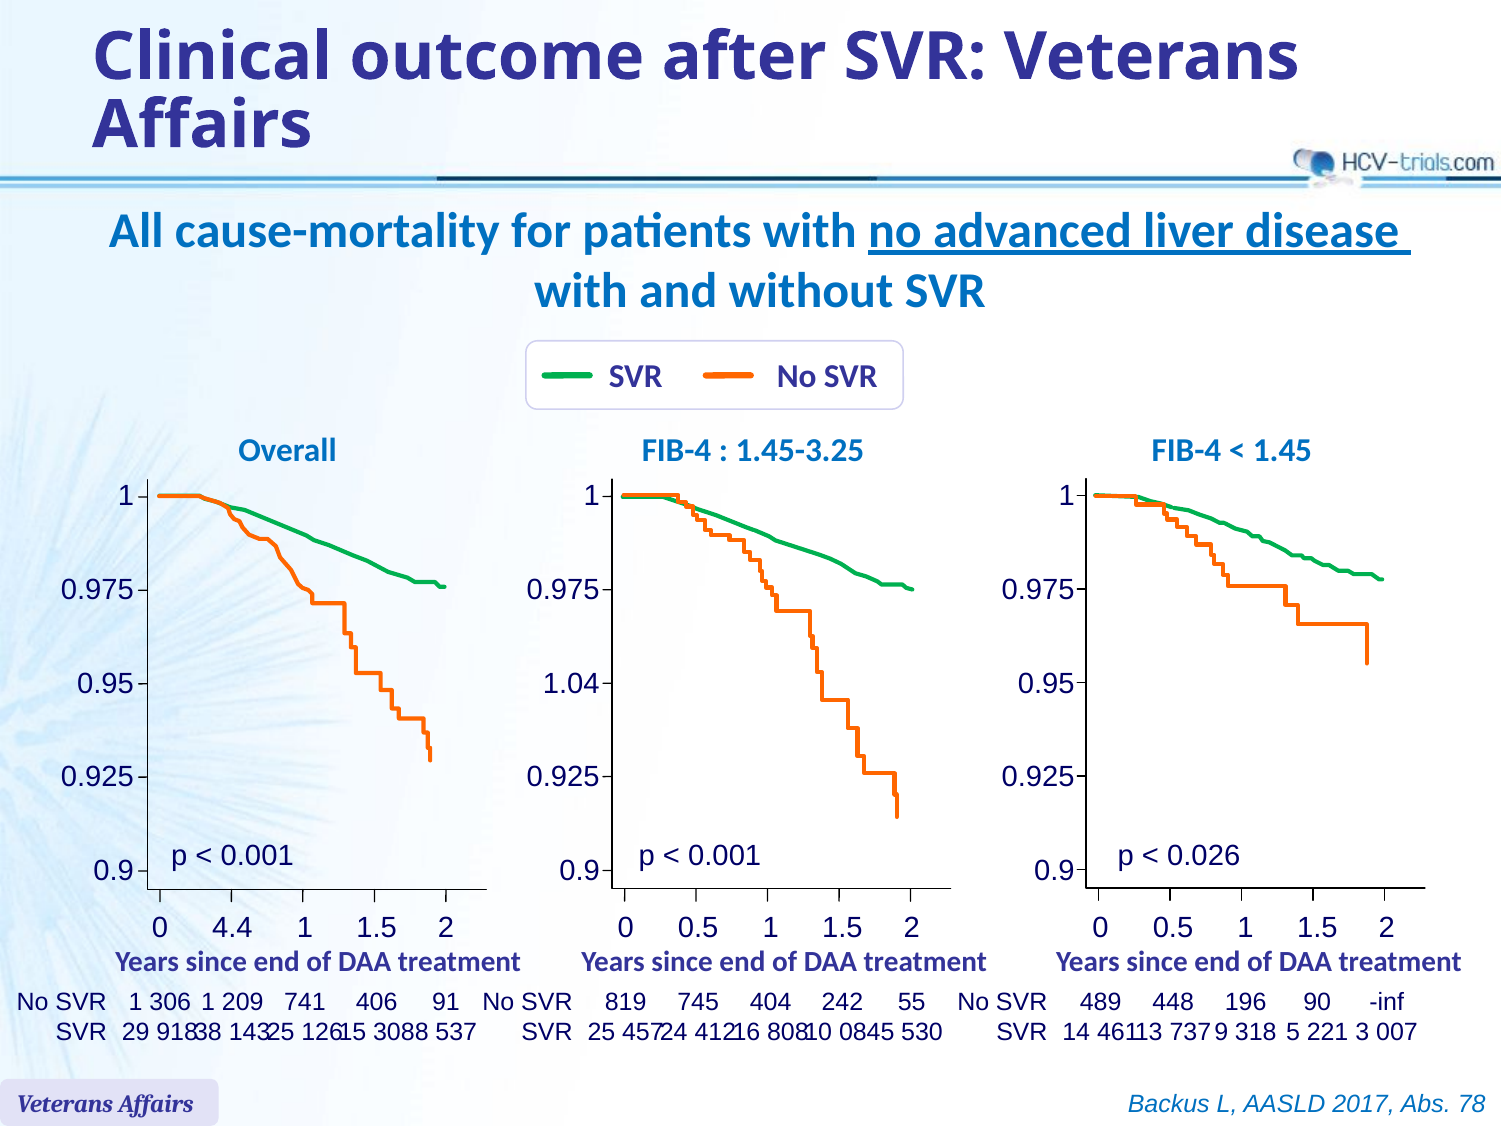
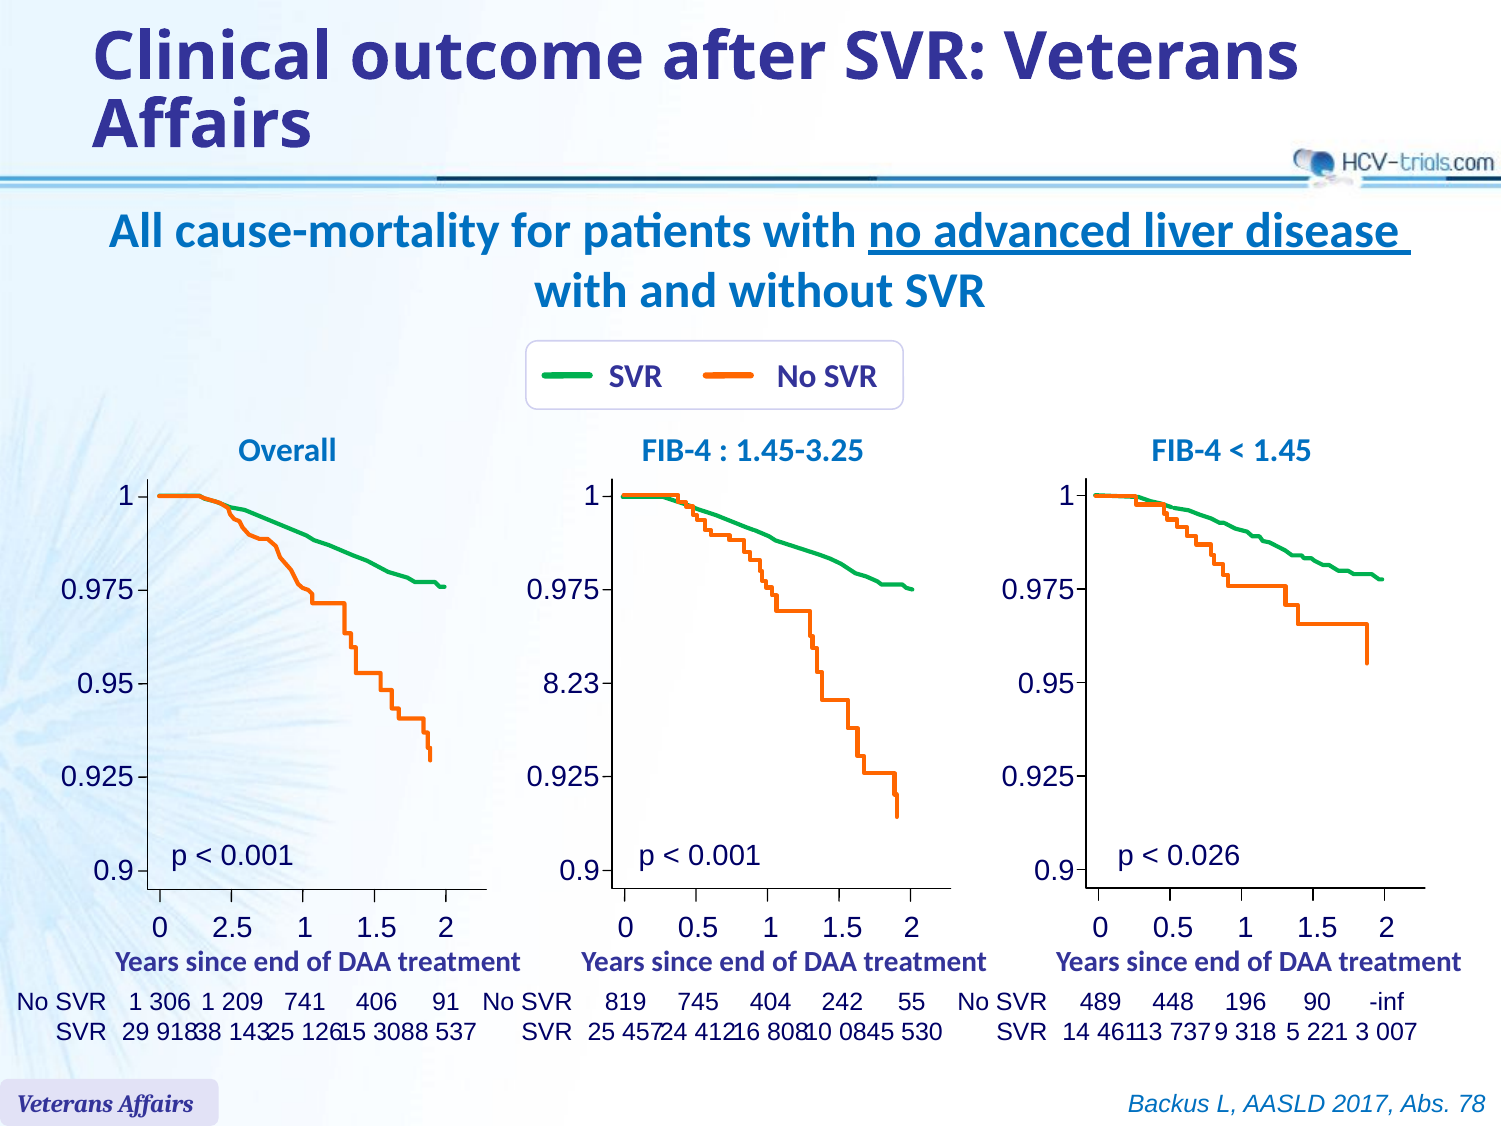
1.04: 1.04 -> 8.23
4.4: 4.4 -> 2.5
